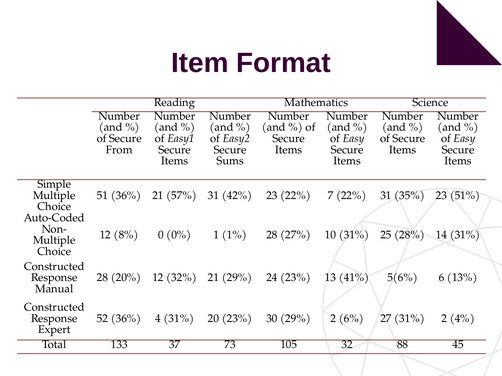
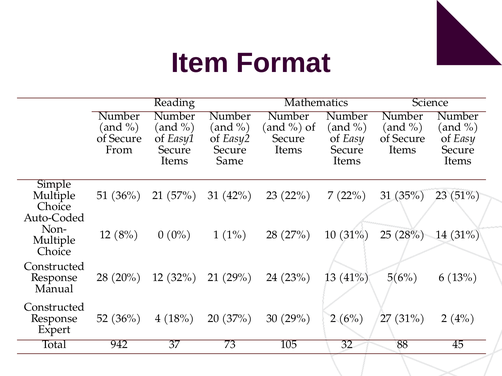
Sums: Sums -> Same
4 31%: 31% -> 18%
20 23%: 23% -> 37%
133: 133 -> 942
